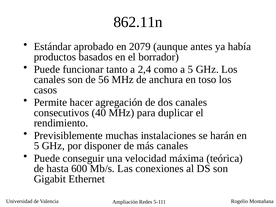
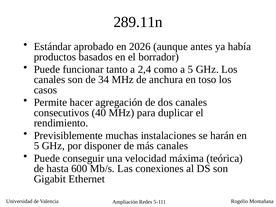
862.11n: 862.11n -> 289.11n
2079: 2079 -> 2026
56: 56 -> 34
